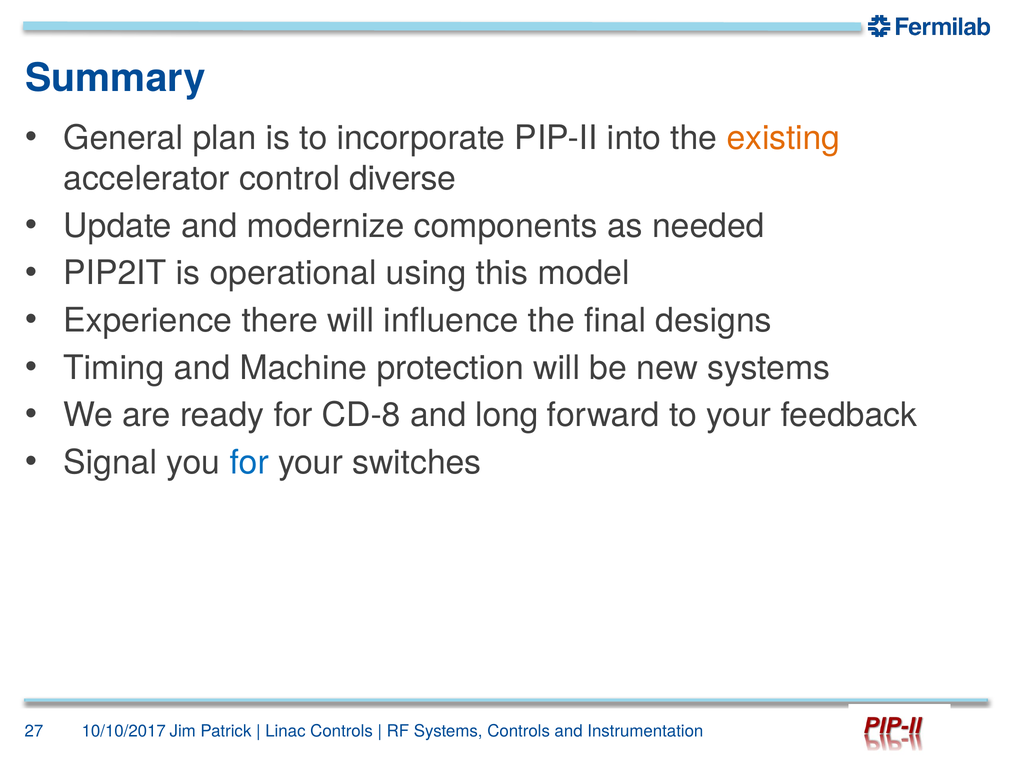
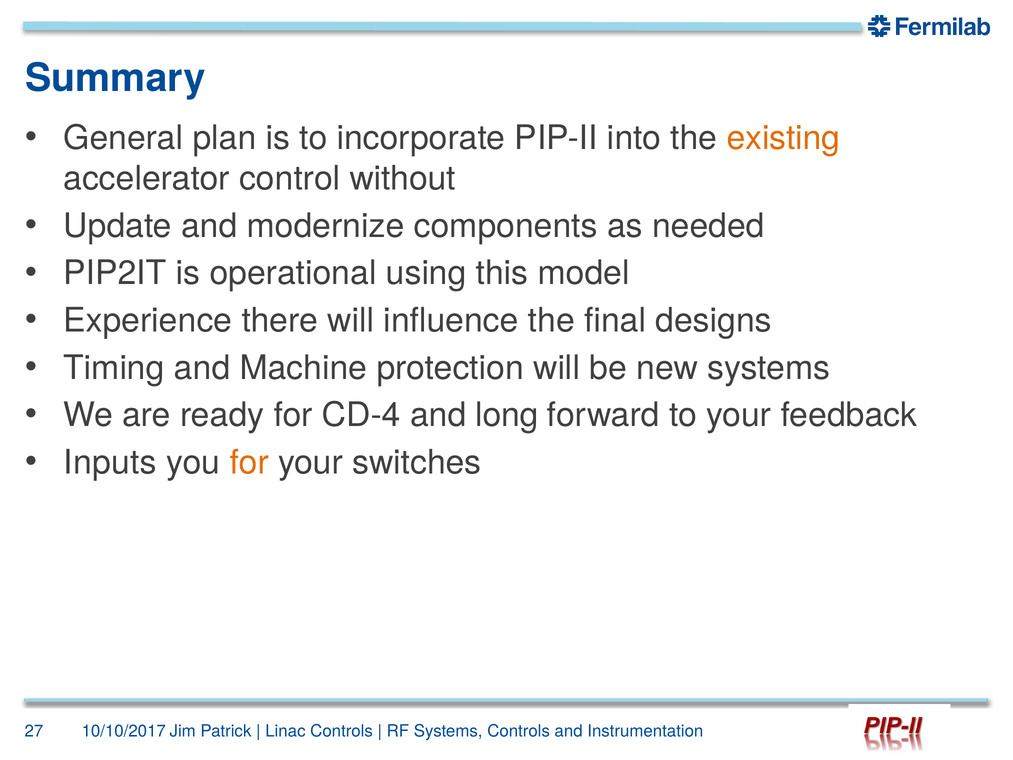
diverse: diverse -> without
CD-8: CD-8 -> CD-4
Signal: Signal -> Inputs
for at (249, 462) colour: blue -> orange
